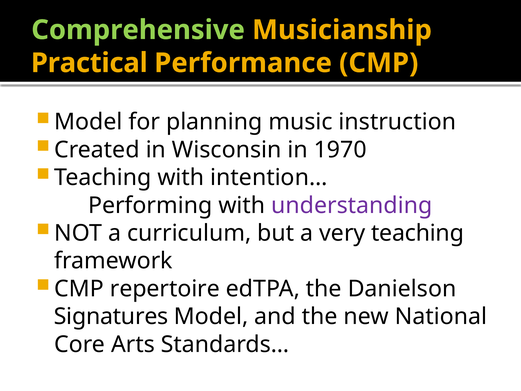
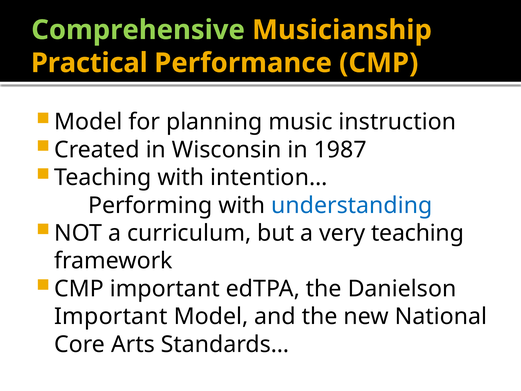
1970: 1970 -> 1987
understanding colour: purple -> blue
CMP repertoire: repertoire -> important
Signatures at (111, 316): Signatures -> Important
